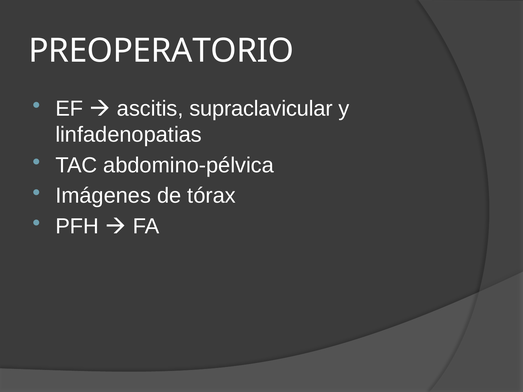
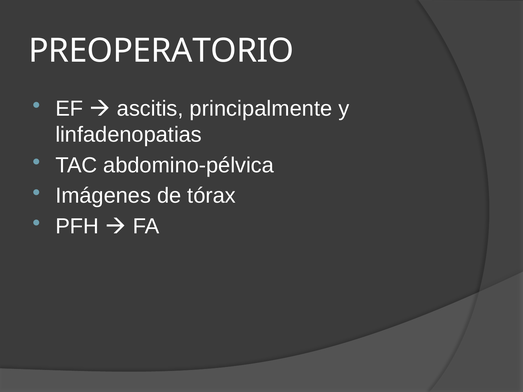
supraclavicular: supraclavicular -> principalmente
